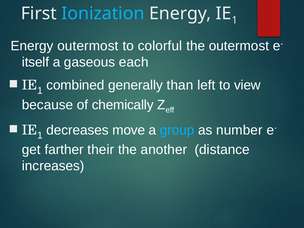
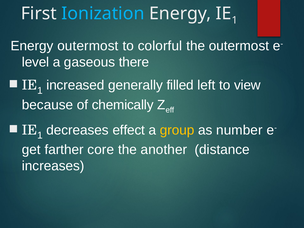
itself: itself -> level
each: each -> there
combined: combined -> increased
than: than -> filled
move: move -> effect
group colour: light blue -> yellow
their: their -> core
